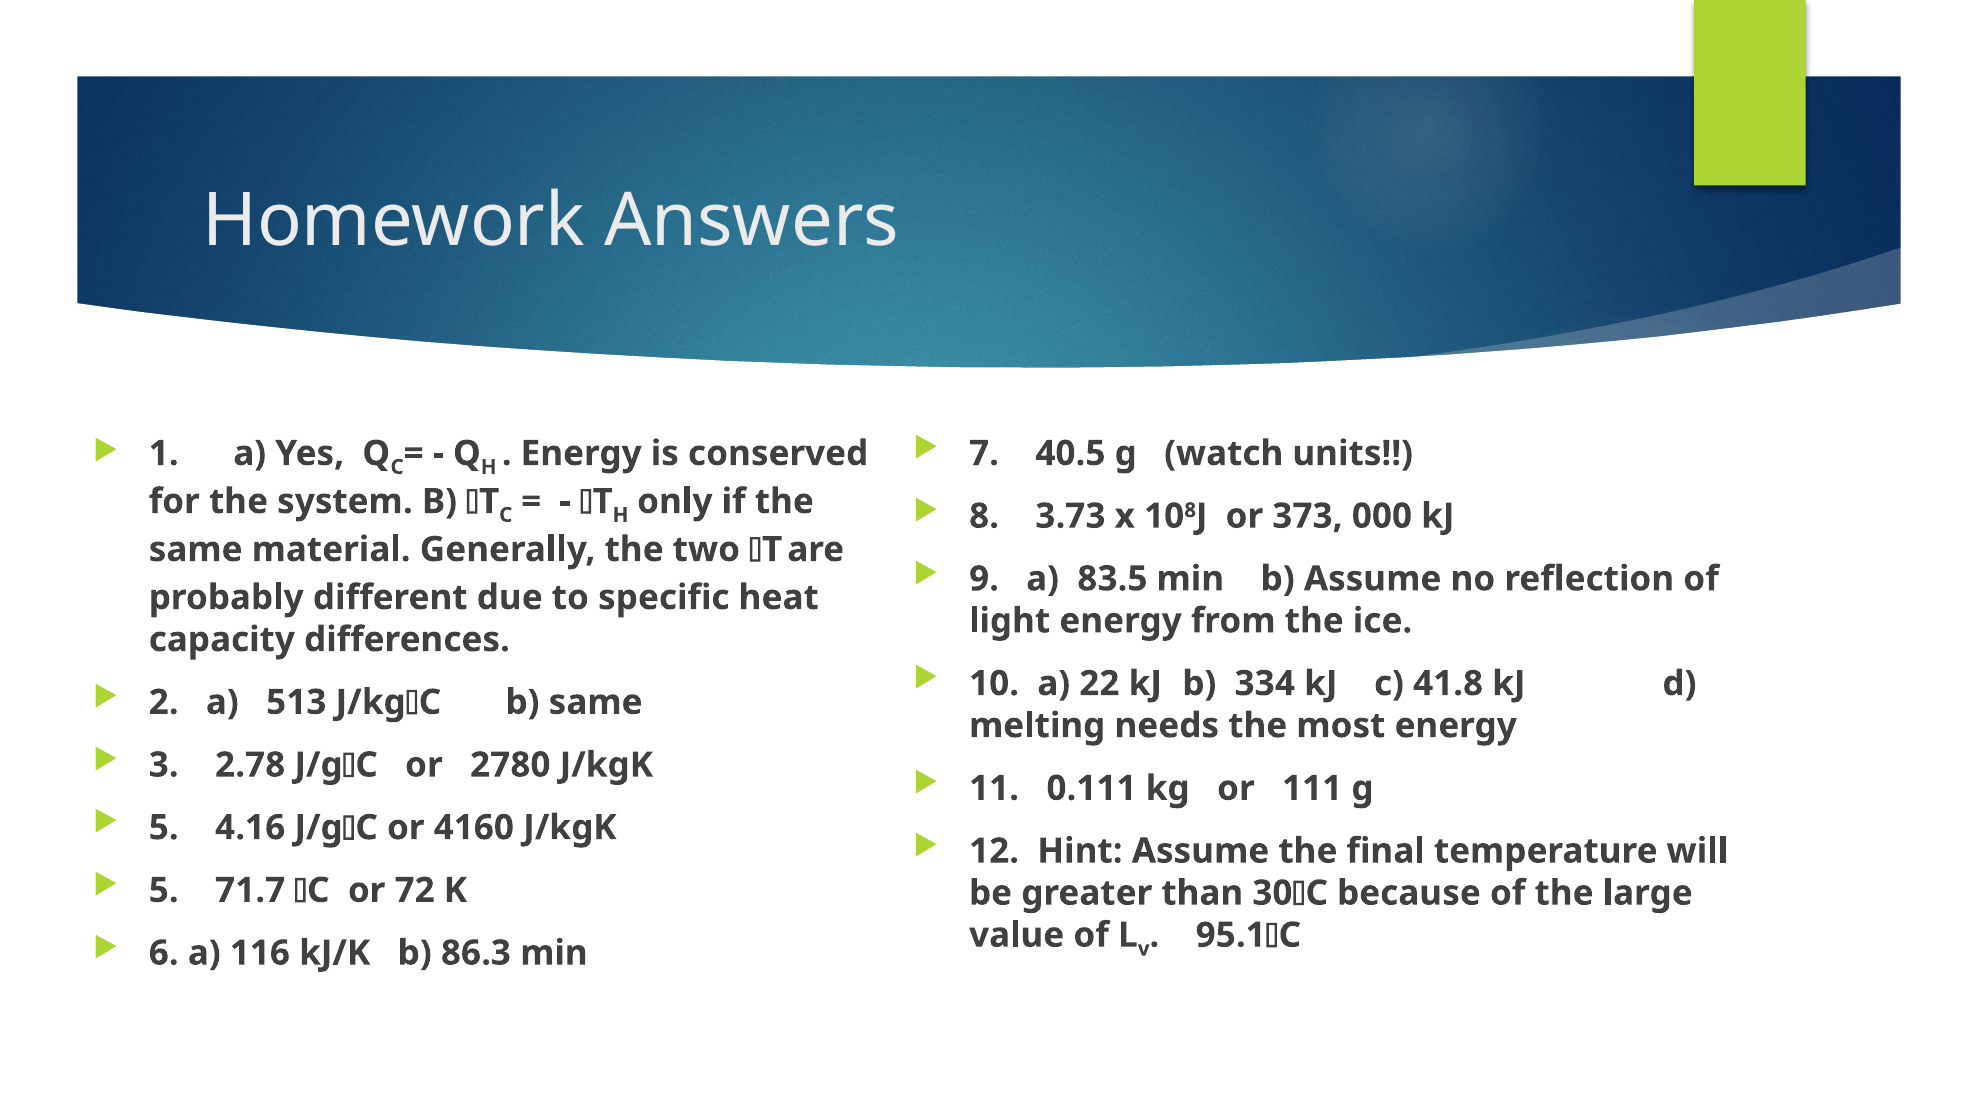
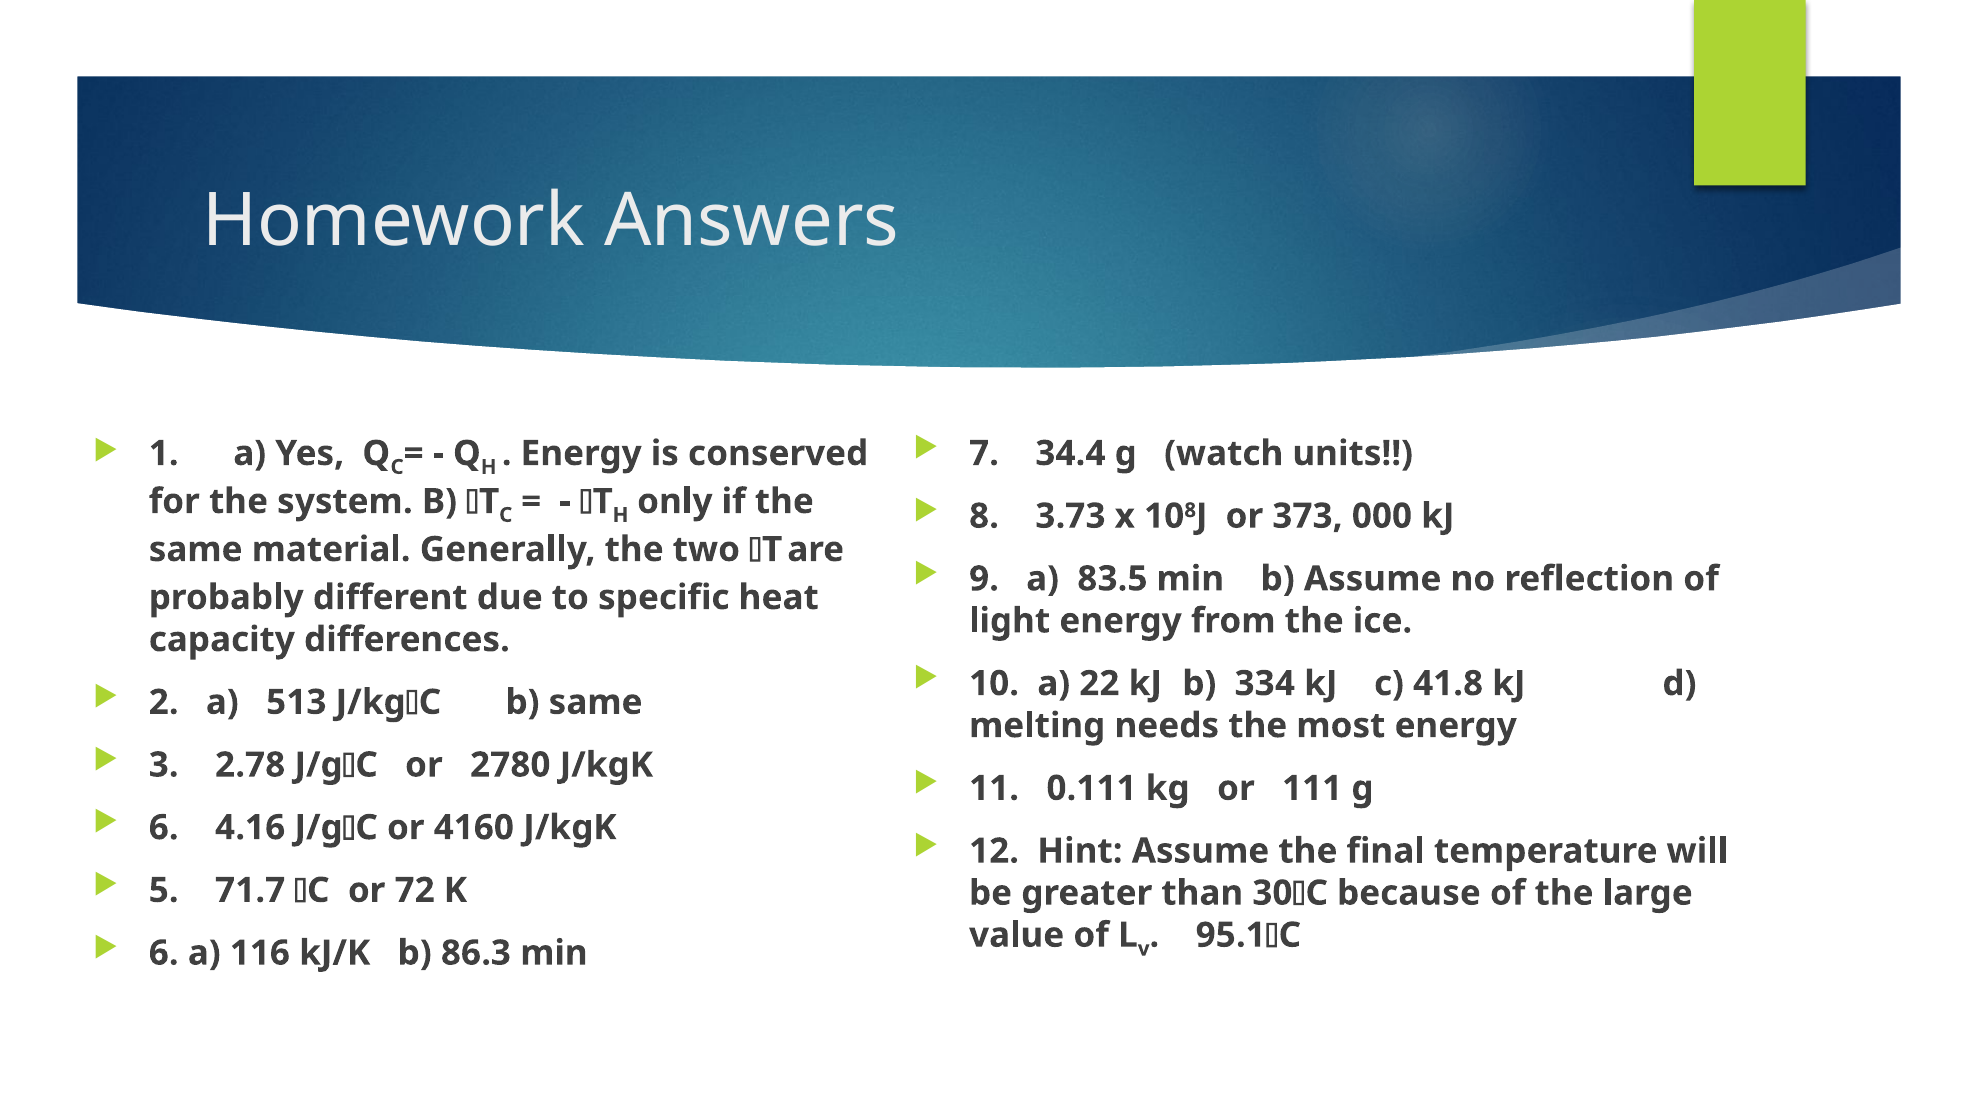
40.5: 40.5 -> 34.4
5 at (164, 828): 5 -> 6
